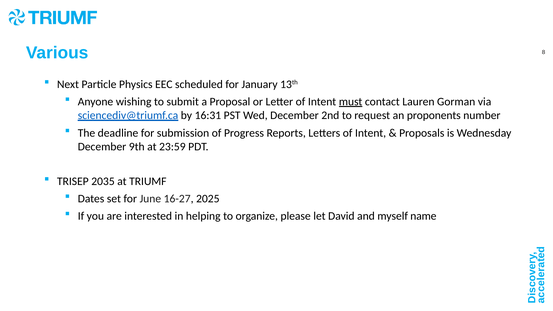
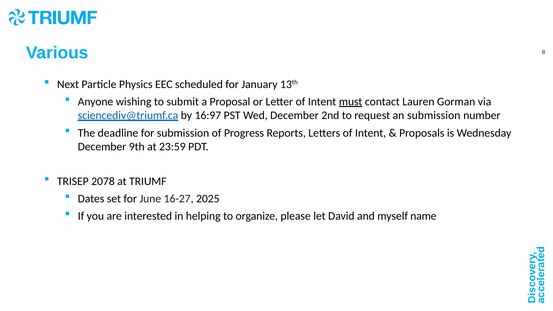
16:31: 16:31 -> 16:97
an proponents: proponents -> submission
2035: 2035 -> 2078
